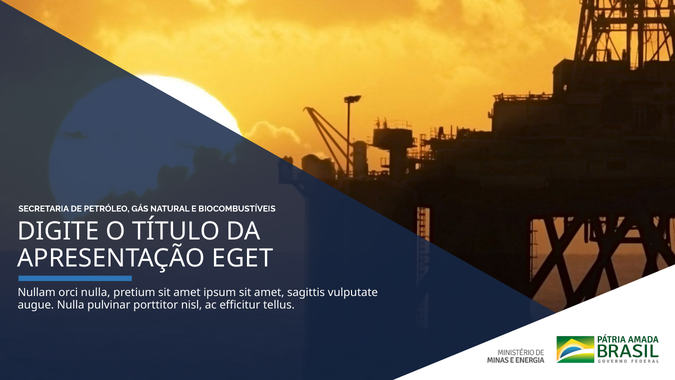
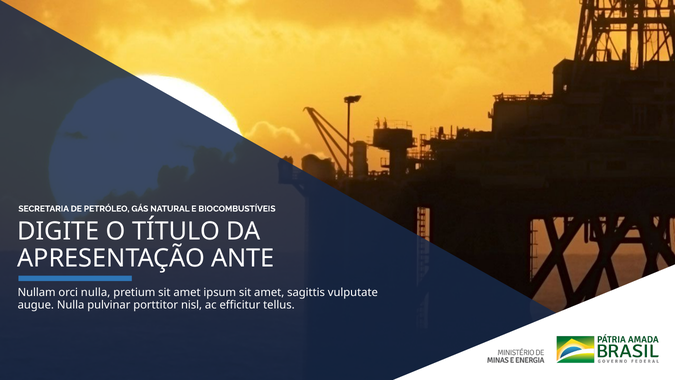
EGET: EGET -> ANTE
